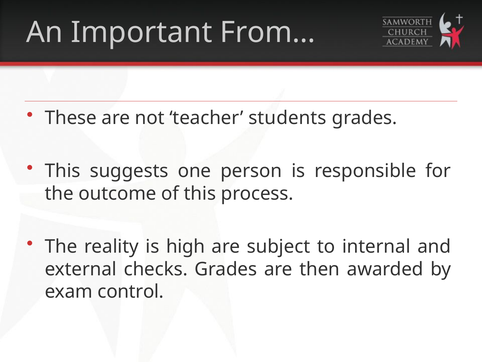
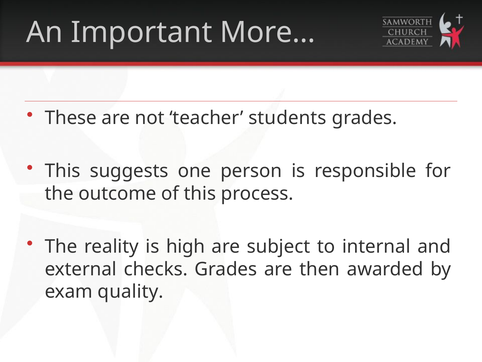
From…: From… -> More…
control: control -> quality
